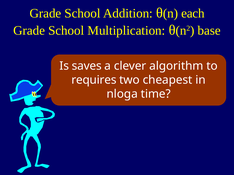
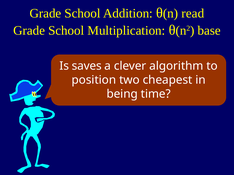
each: each -> read
requires: requires -> position
nloga: nloga -> being
